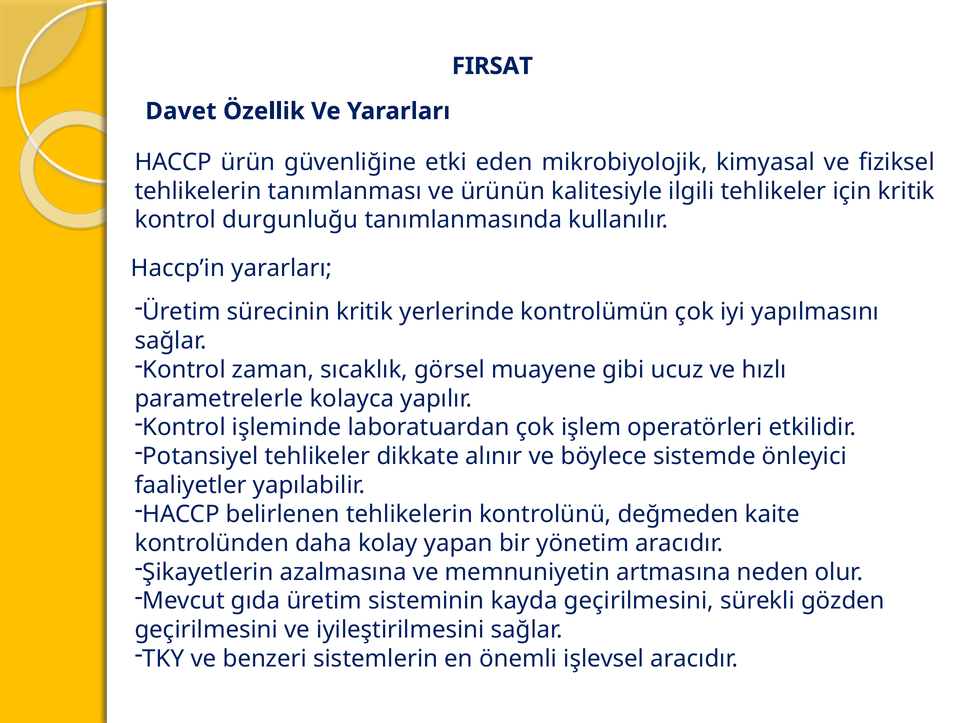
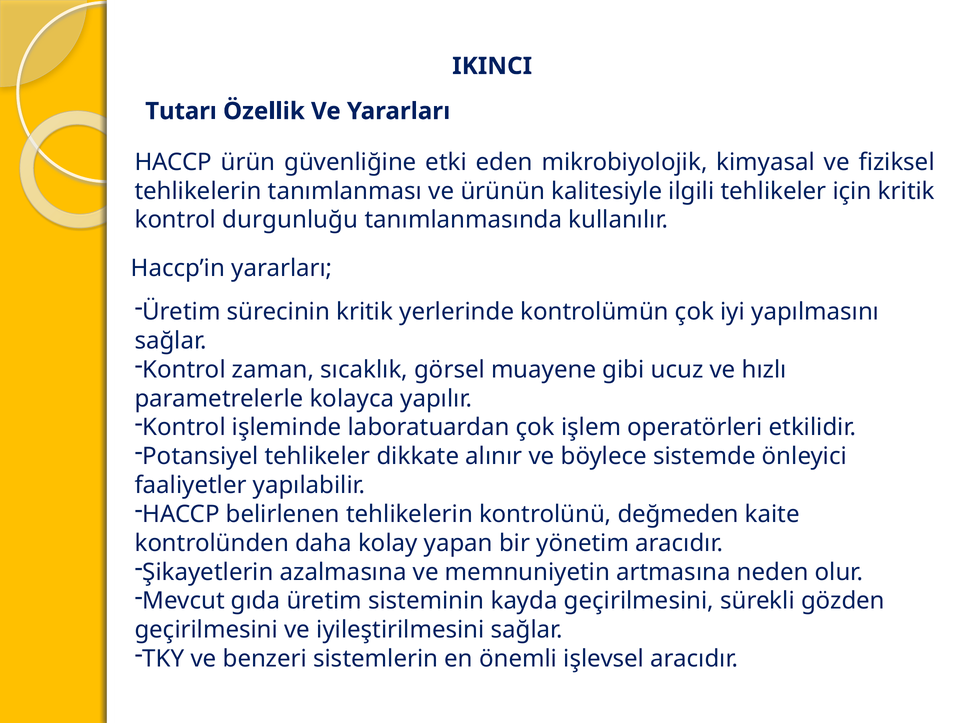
FIRSAT: FIRSAT -> IKINCI
Davet: Davet -> Tutarı
